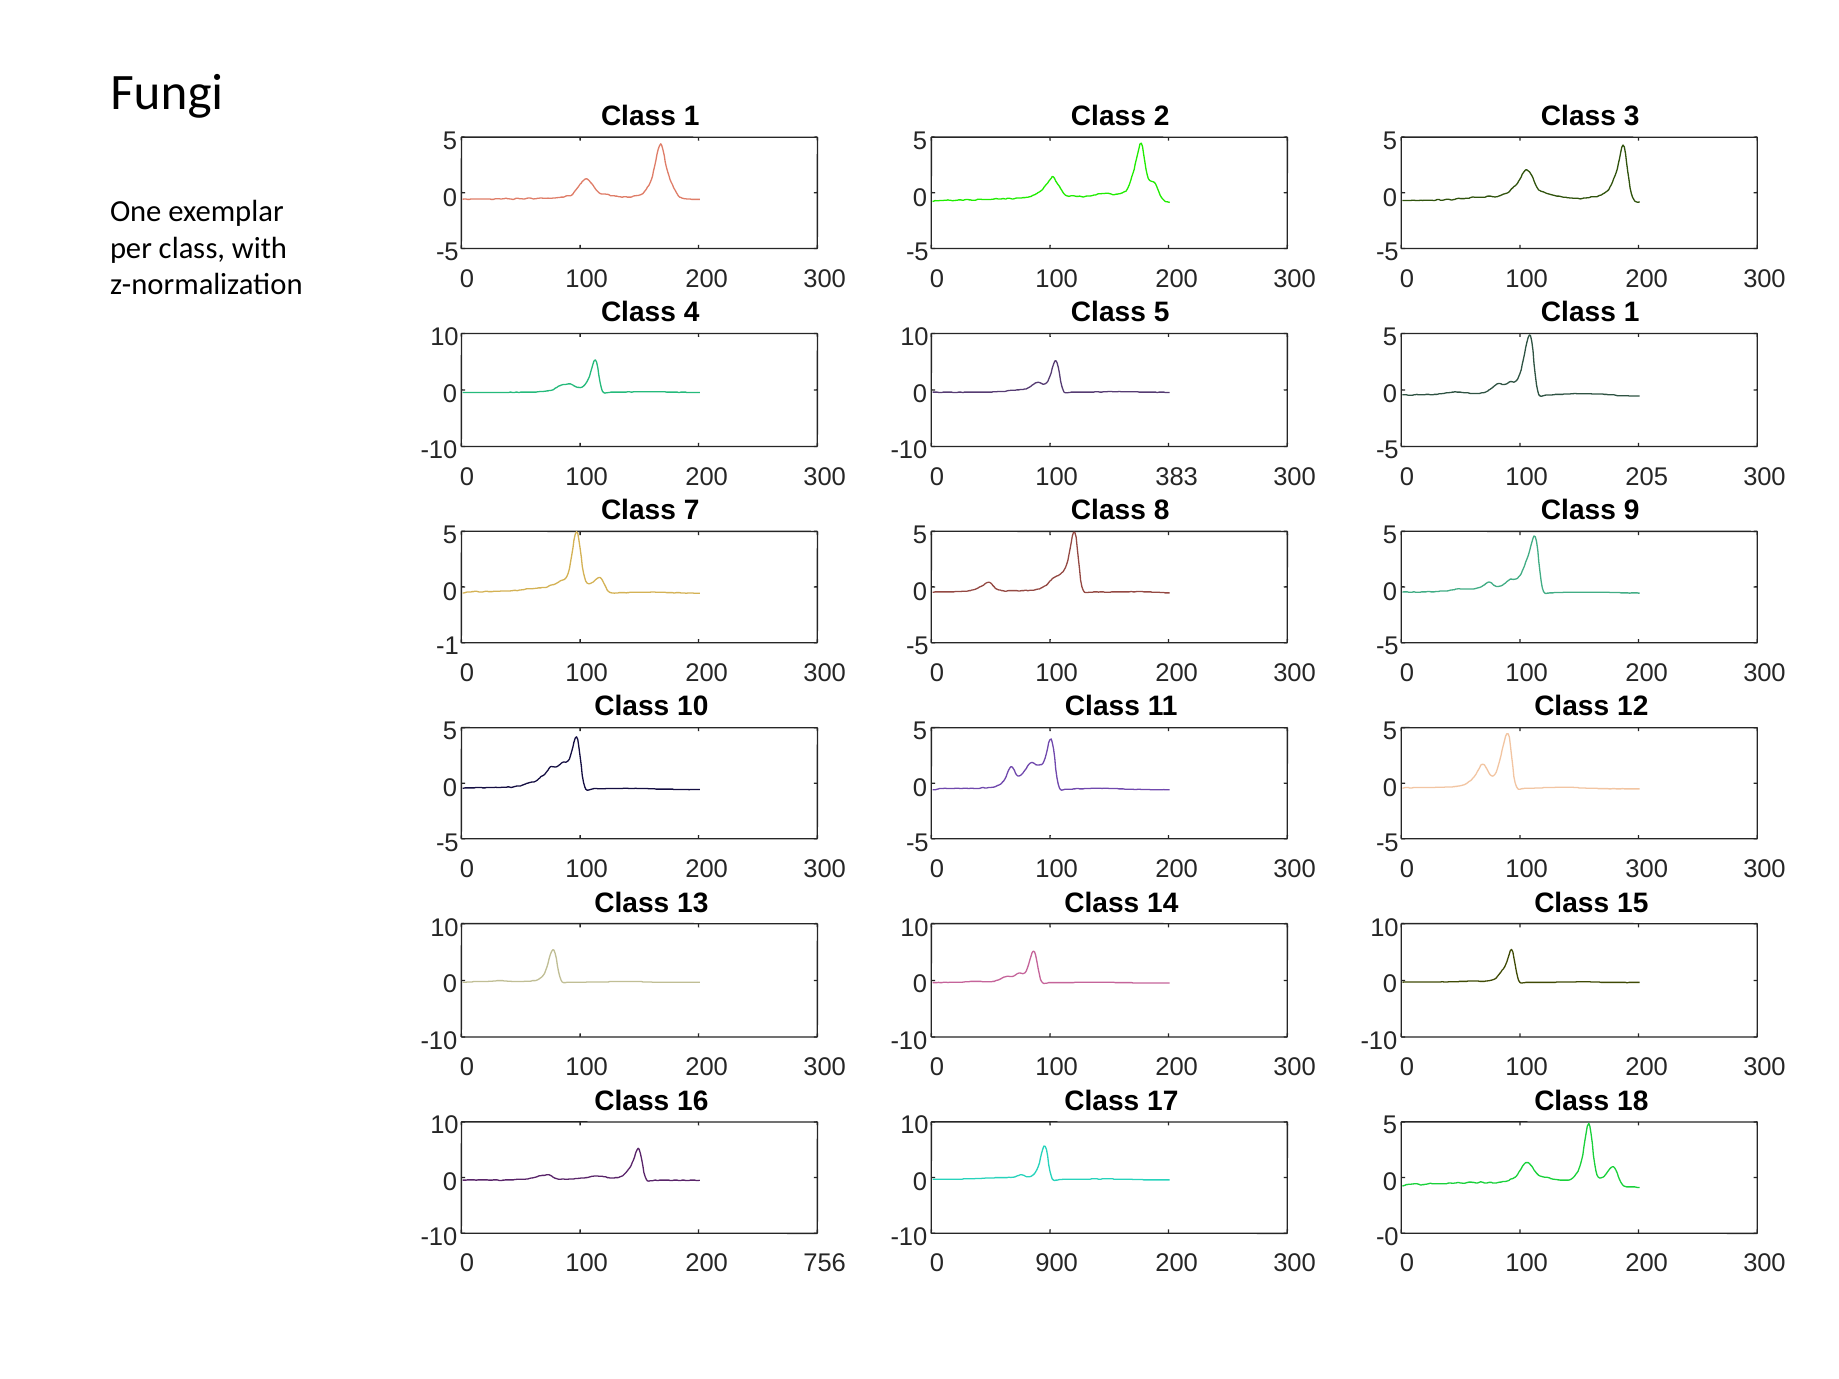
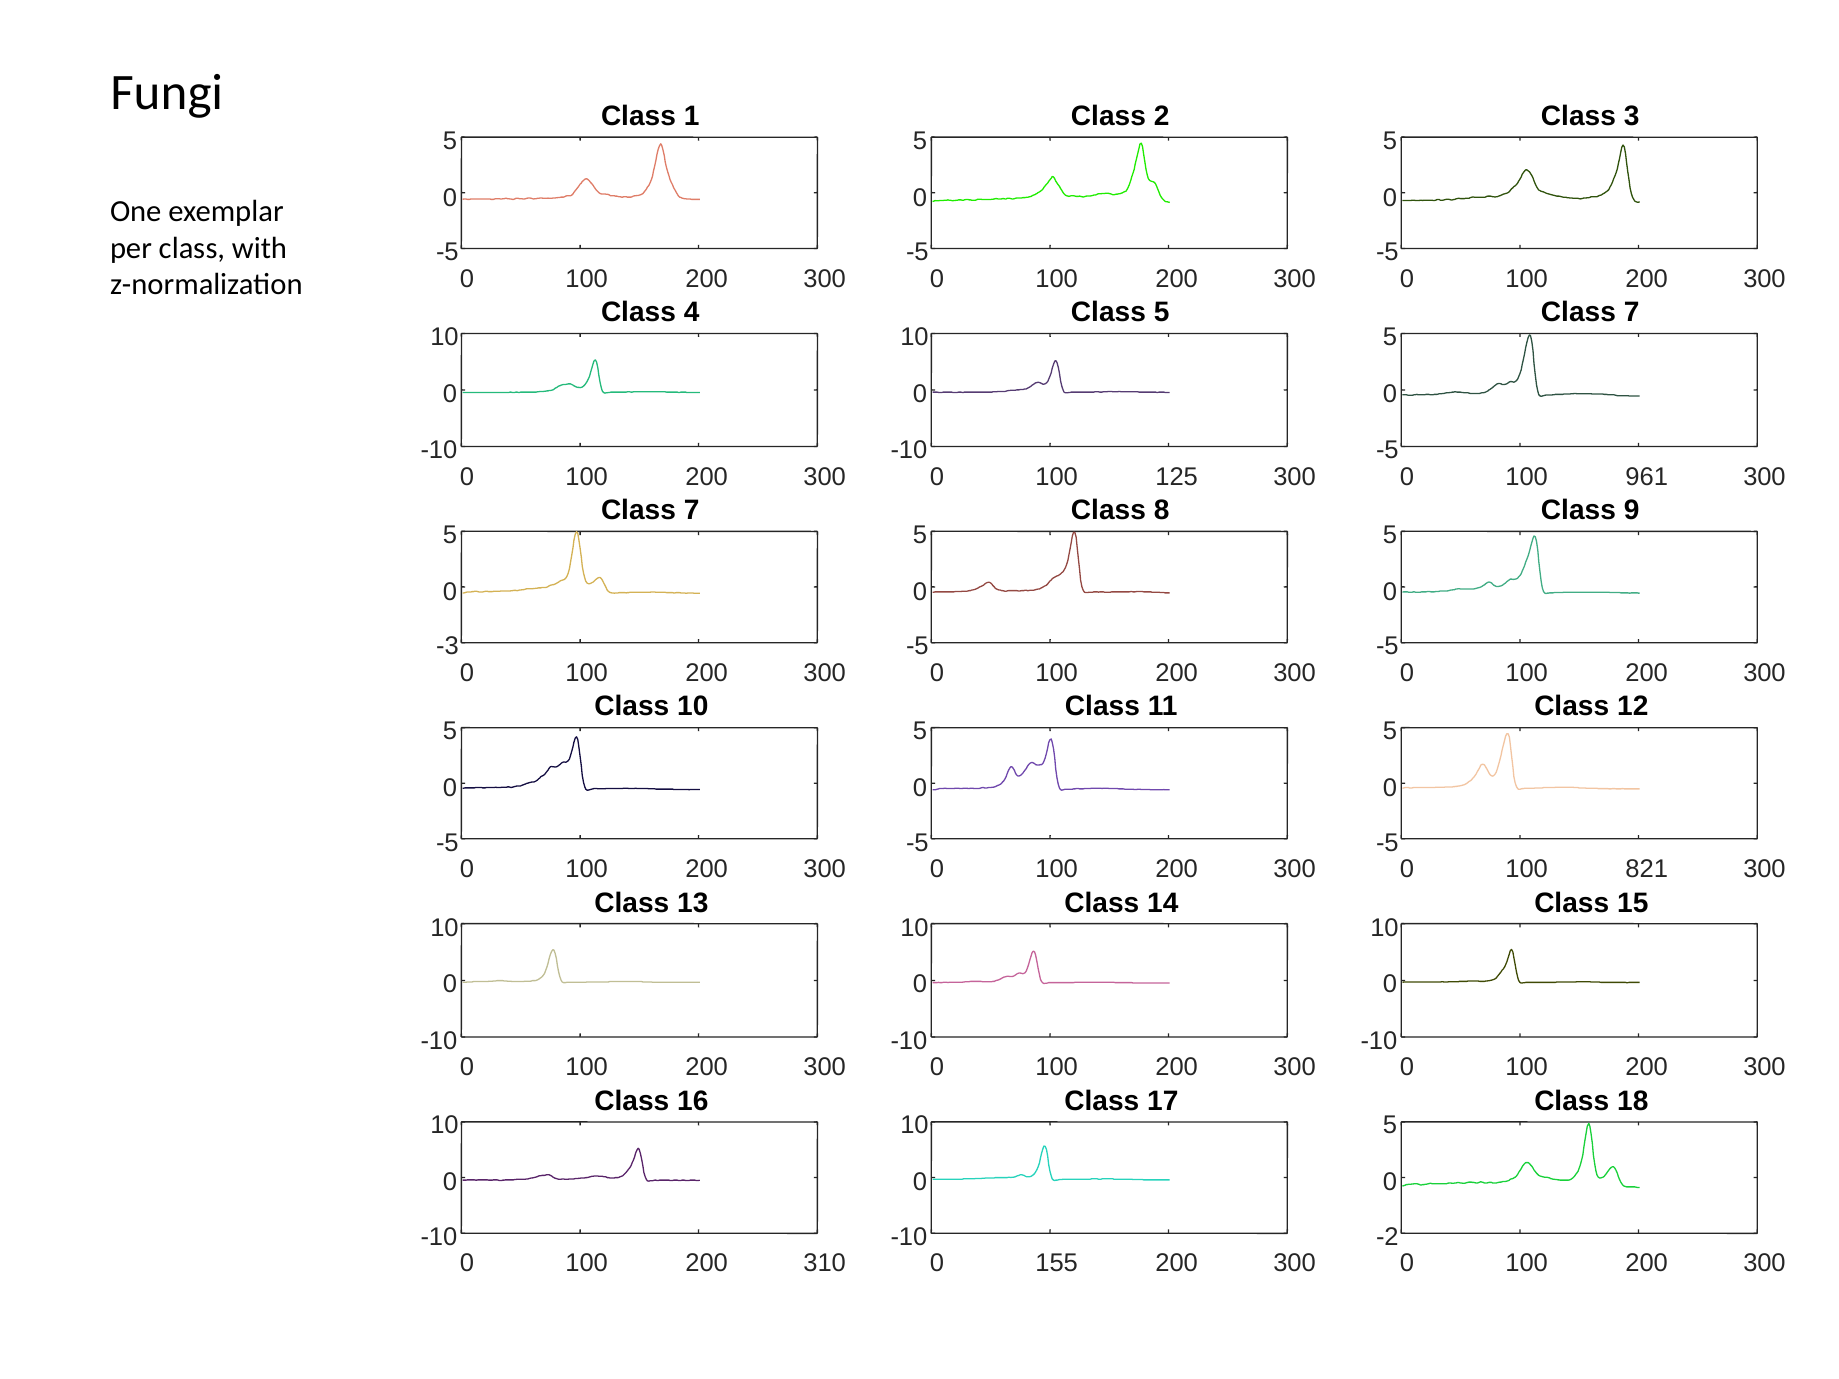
1 at (1632, 312): 1 -> 7
383: 383 -> 125
205: 205 -> 961
-1: -1 -> -3
100 300: 300 -> 821
-0: -0 -> -2
756: 756 -> 310
900: 900 -> 155
